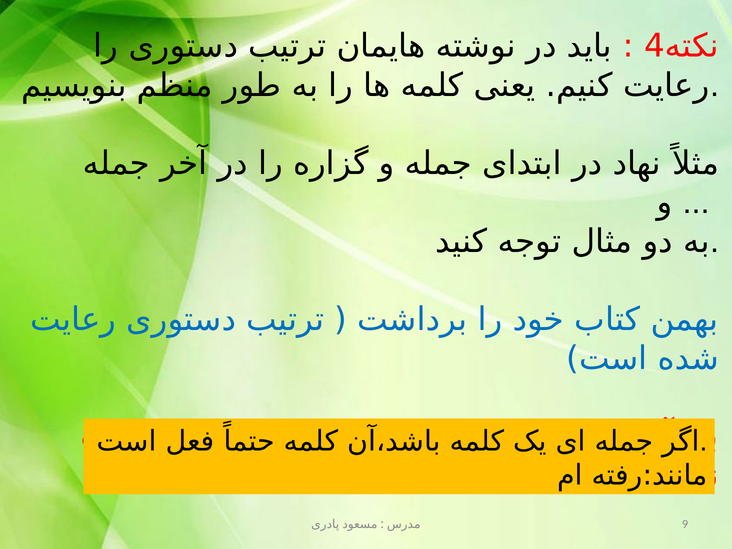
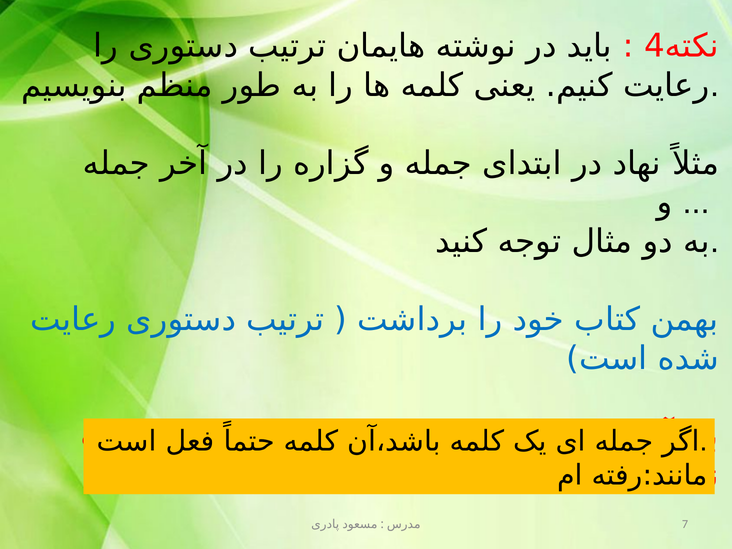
9: 9 -> 7
